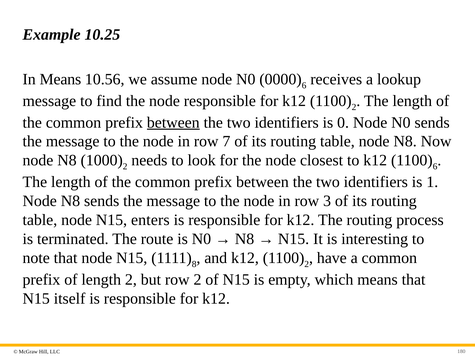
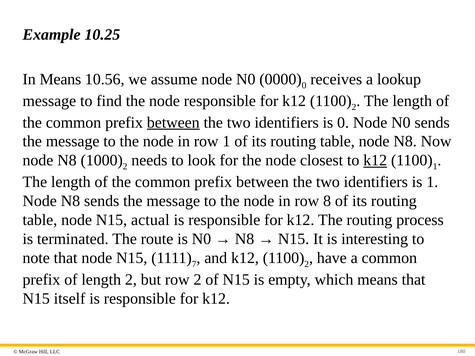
6 at (304, 85): 6 -> 0
row 7: 7 -> 1
k12 at (375, 161) underline: none -> present
6 at (435, 167): 6 -> 1
3: 3 -> 8
enters: enters -> actual
8: 8 -> 7
